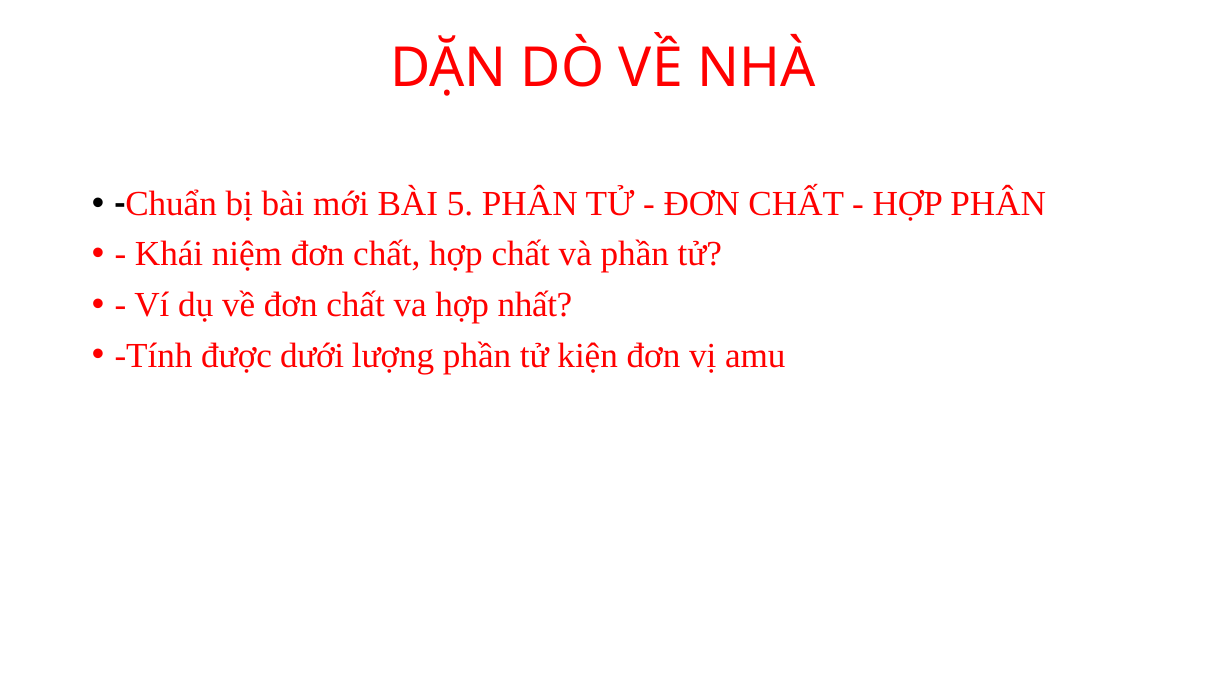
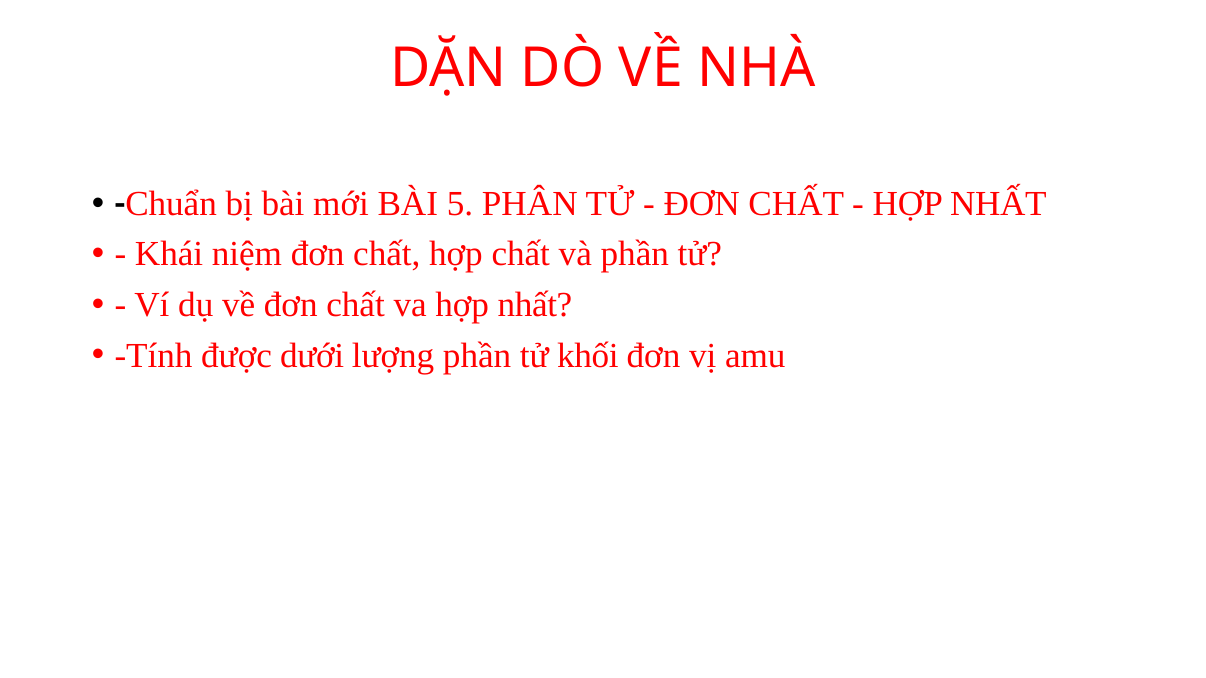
PHÂN at (998, 204): PHÂN -> NHẤT
kiện: kiện -> khối
